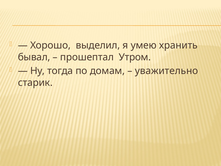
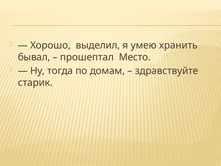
Утром: Утром -> Место
уважительно: уважительно -> здравствуйте
